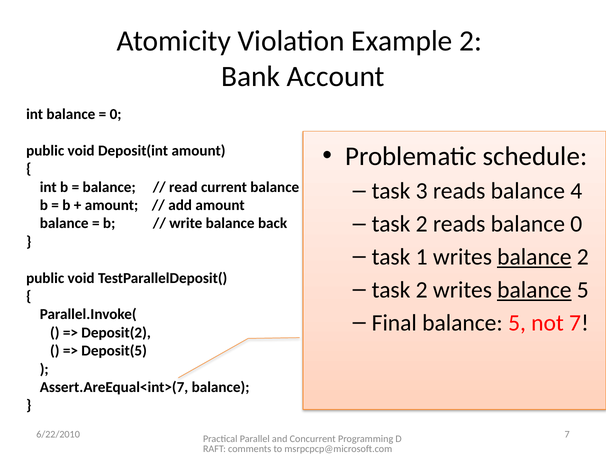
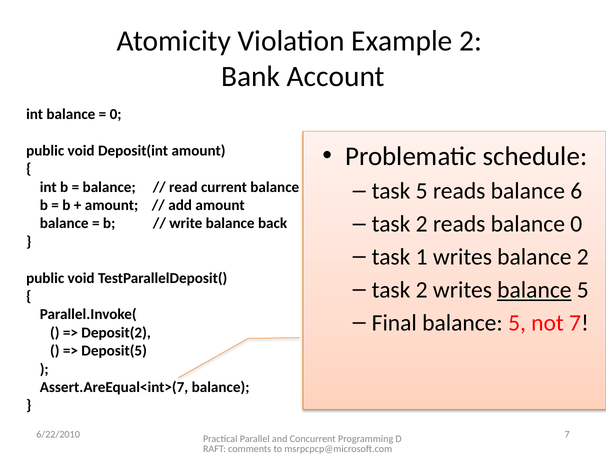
task 3: 3 -> 5
4: 4 -> 6
balance at (534, 257) underline: present -> none
